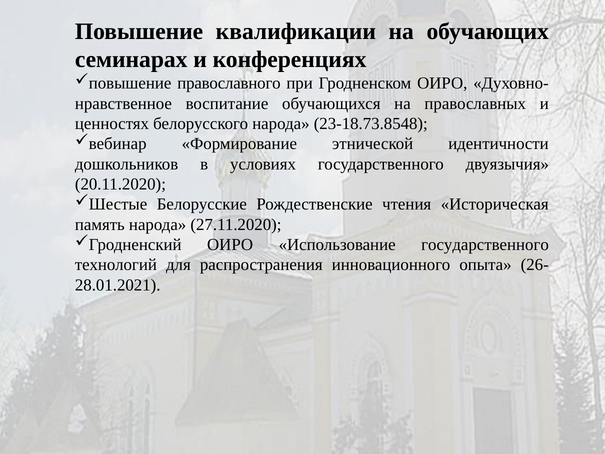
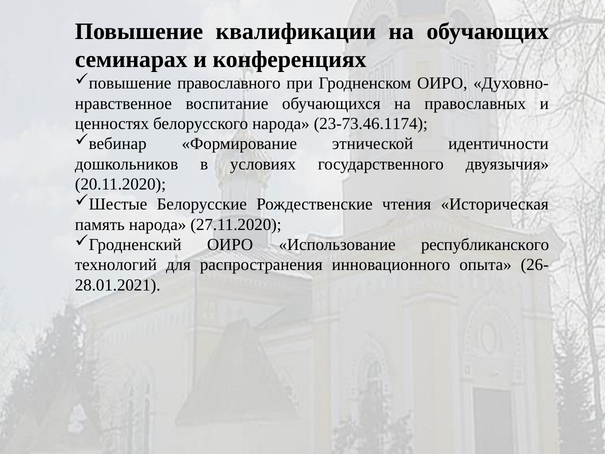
23-18.73.8548: 23-18.73.8548 -> 23-73.46.1174
Использование государственного: государственного -> республиканского
